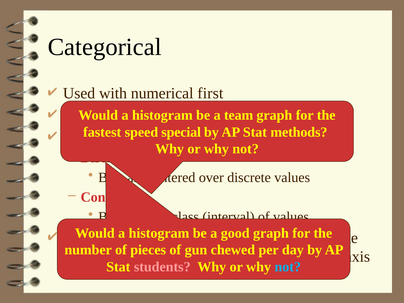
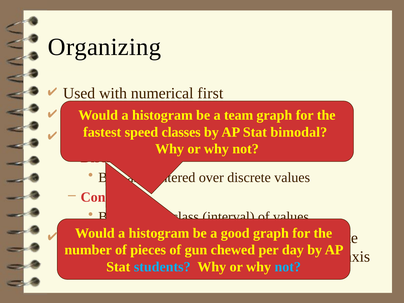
Categorical: Categorical -> Organizing
special: special -> classes
methods: methods -> bimodal
students colour: pink -> light blue
